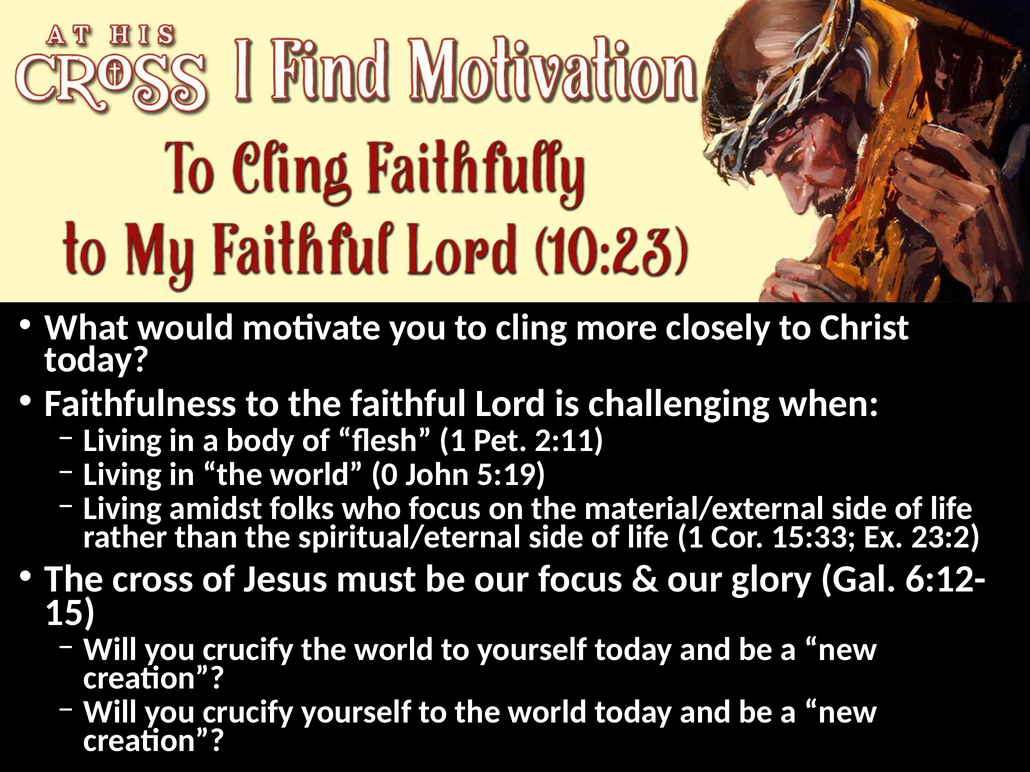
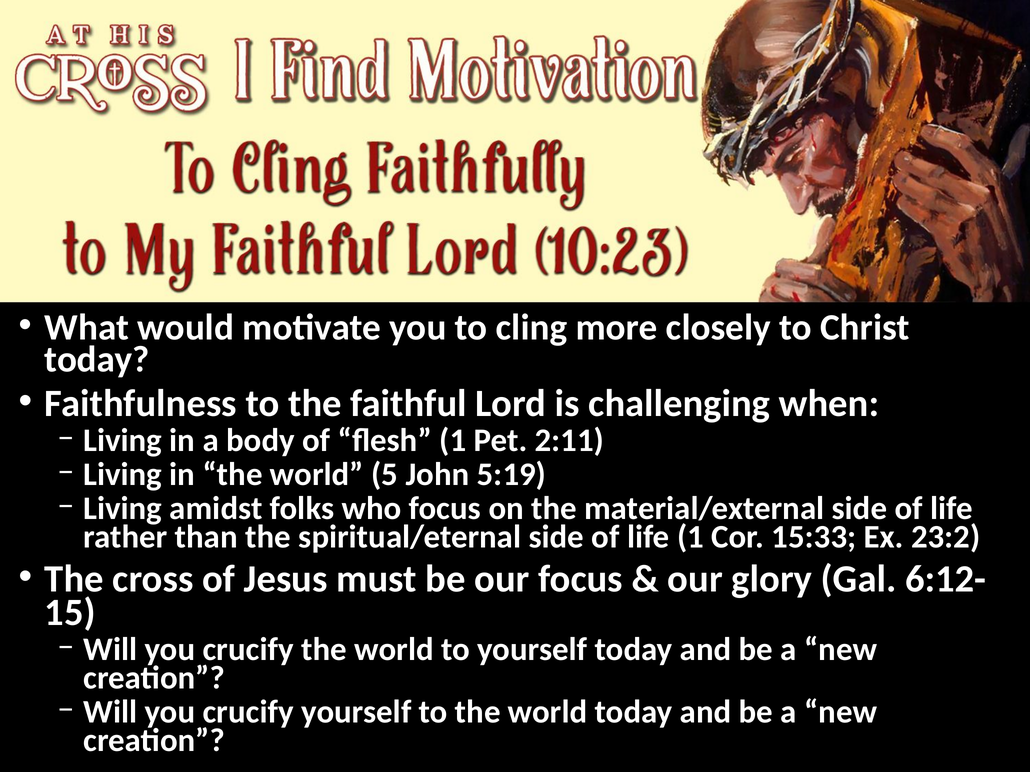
0: 0 -> 5
